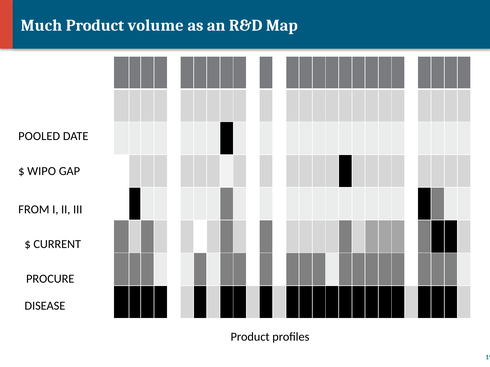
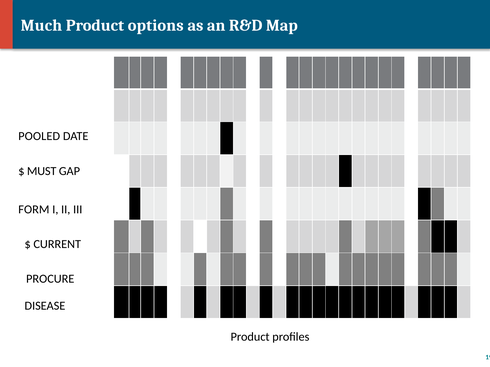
volume: volume -> options
WIPO: WIPO -> MUST
FROM: FROM -> FORM
